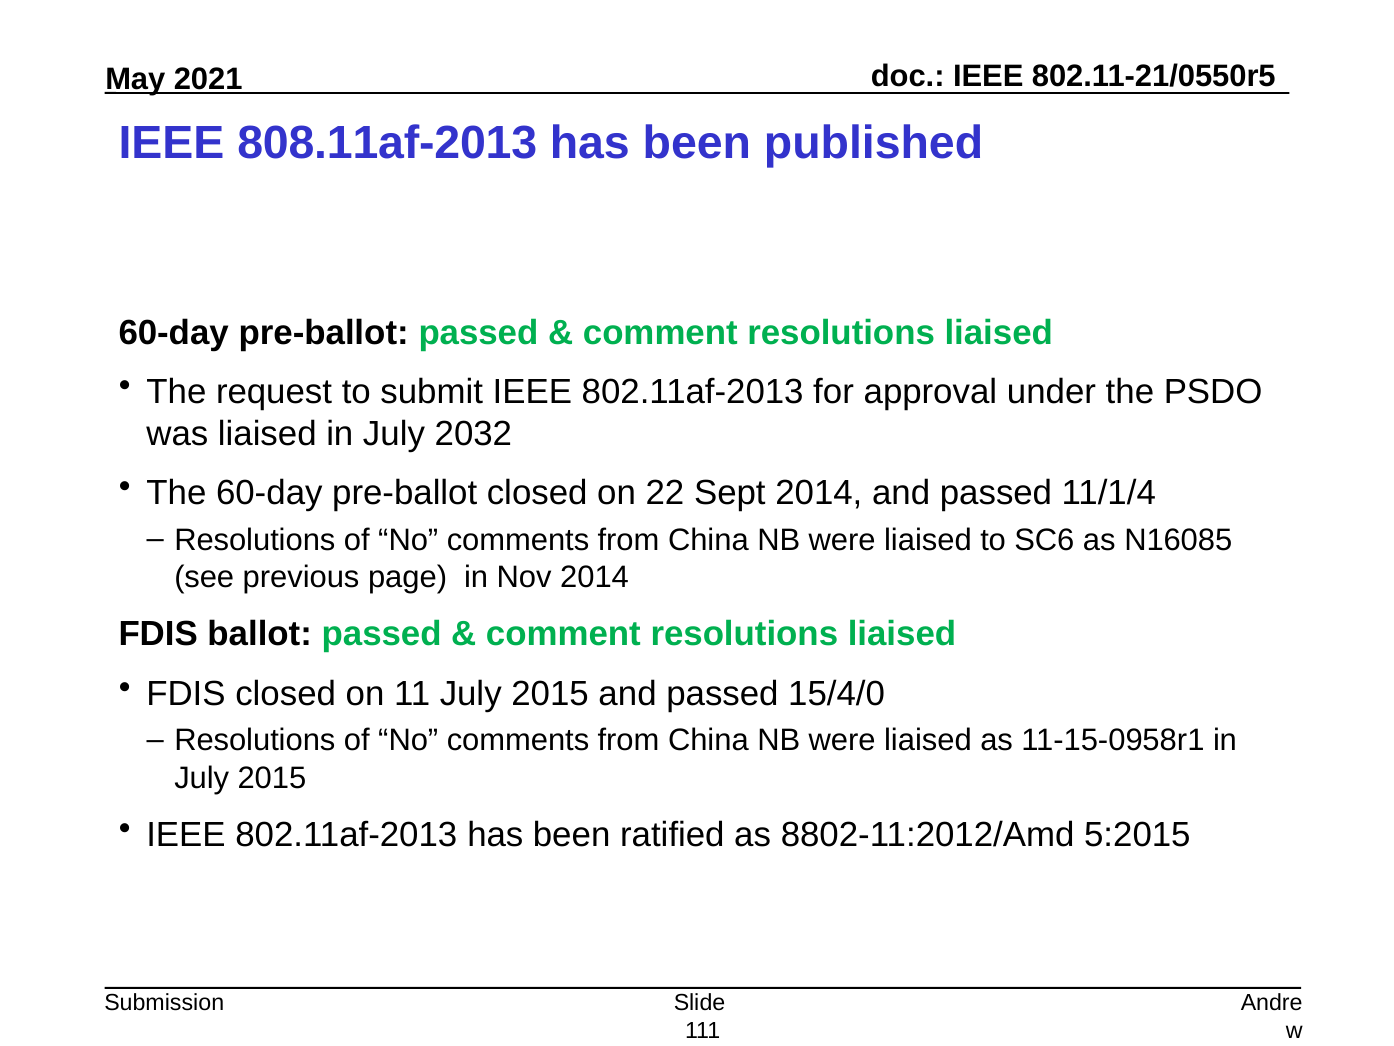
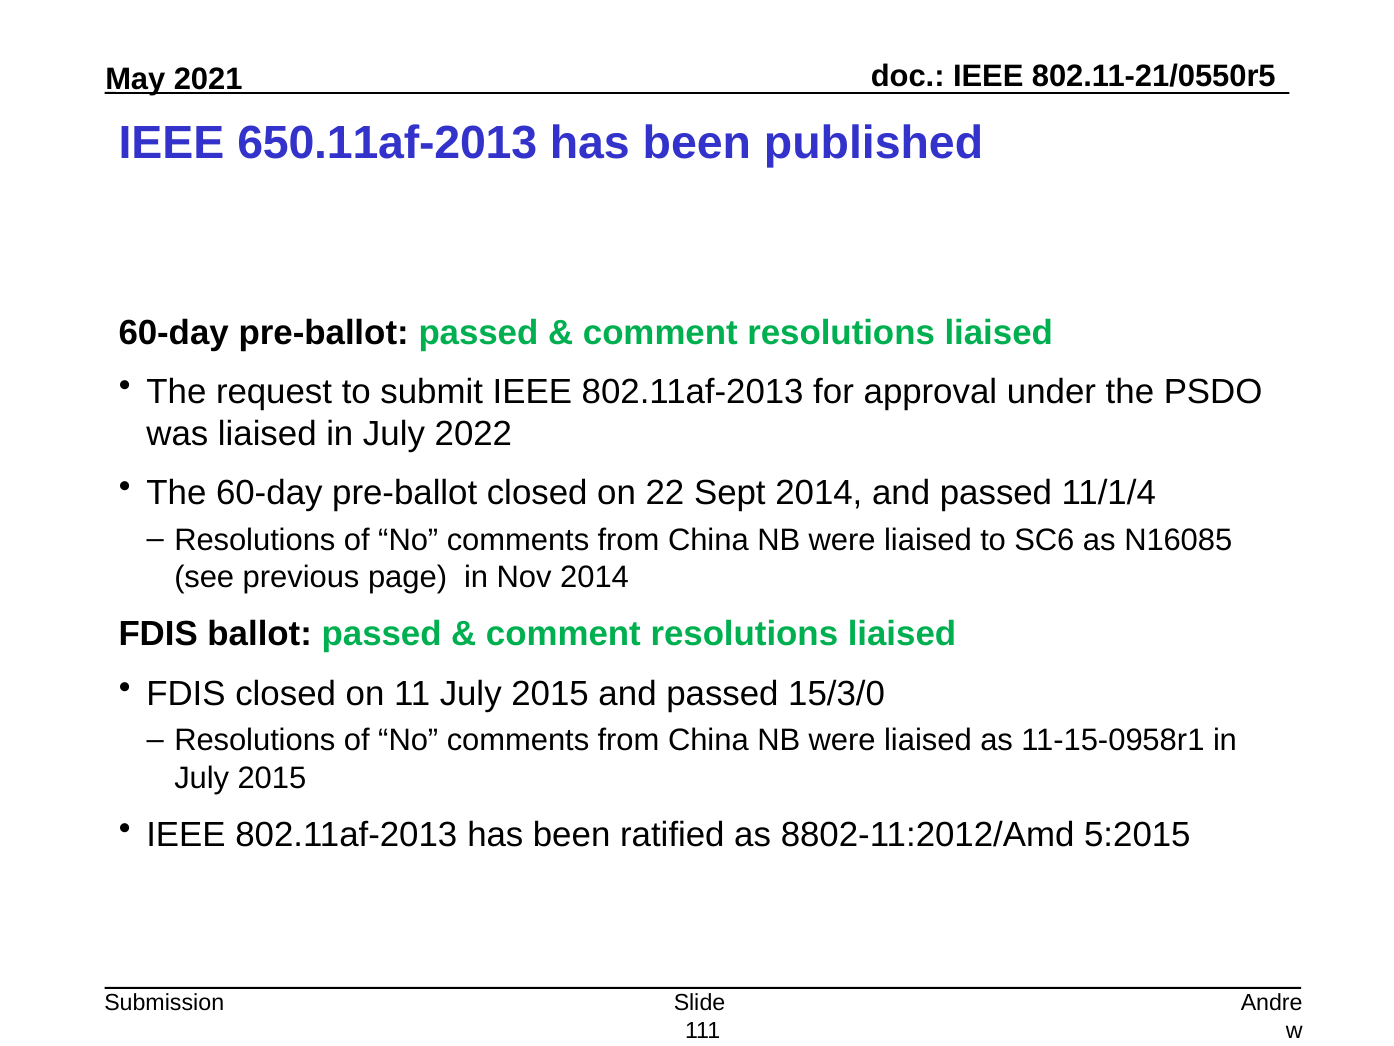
808.11af-2013: 808.11af-2013 -> 650.11af-2013
2032: 2032 -> 2022
15/4/0: 15/4/0 -> 15/3/0
